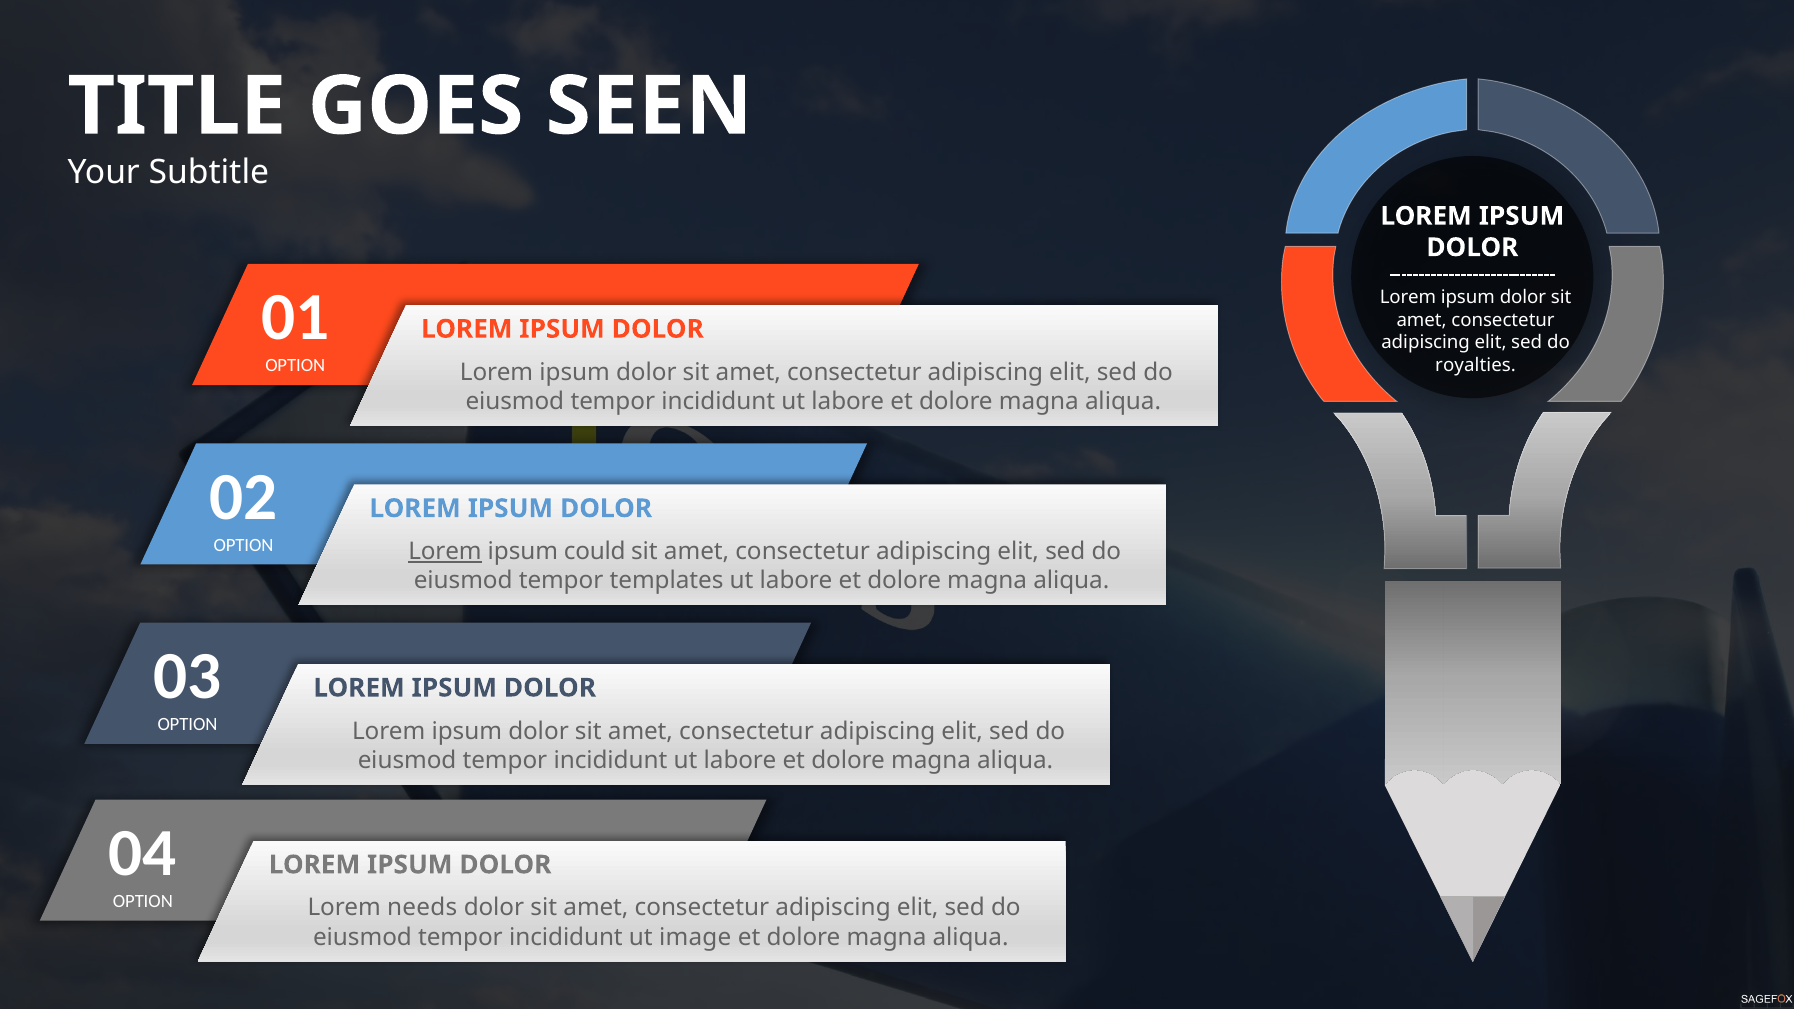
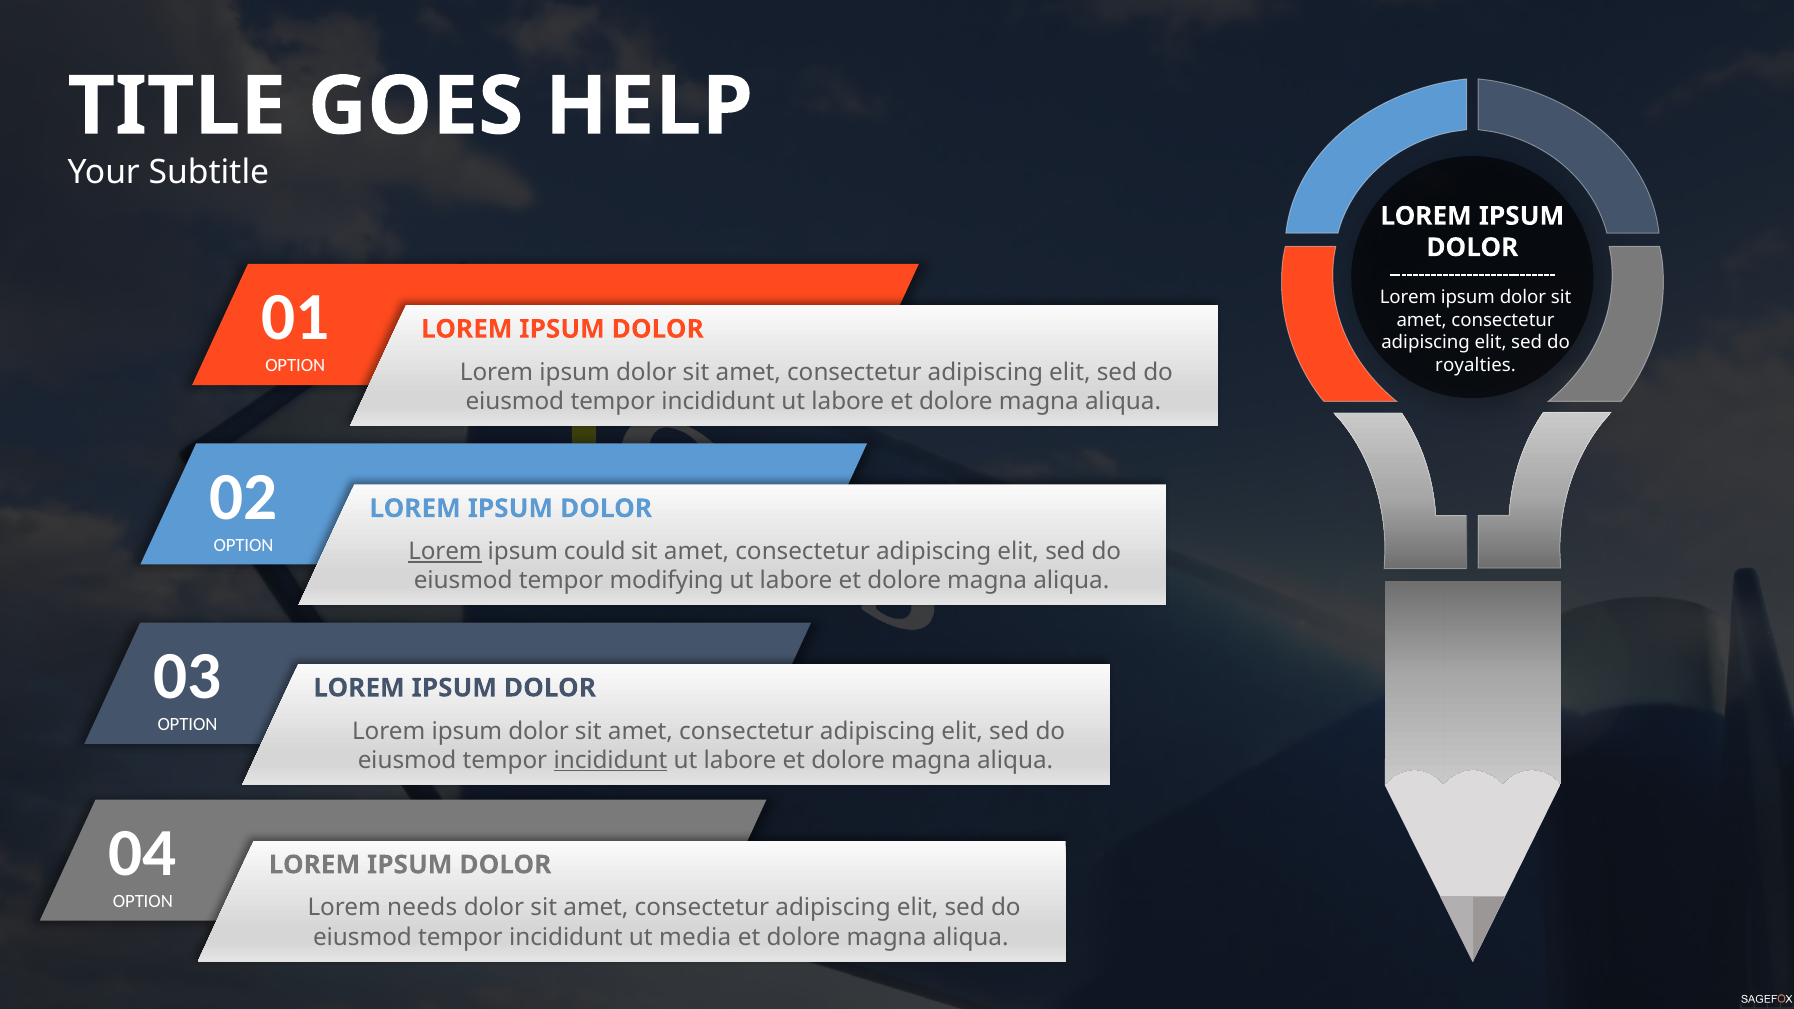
SEEN: SEEN -> HELP
templates: templates -> modifying
incididunt at (610, 760) underline: none -> present
image: image -> media
